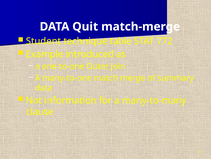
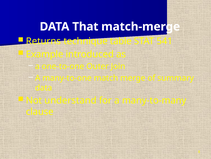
Quit: Quit -> That
Student: Student -> Returns
772: 772 -> 541
information: information -> understand
